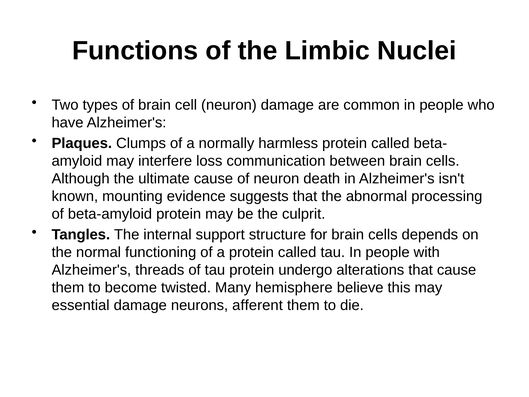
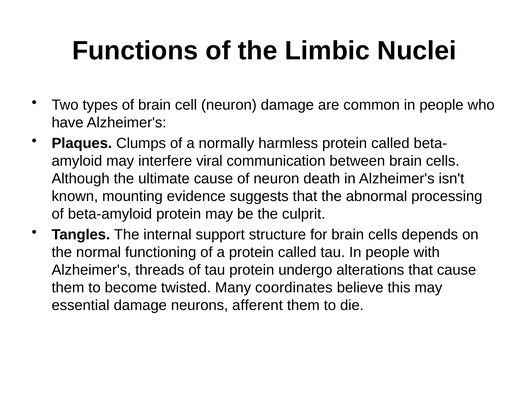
loss: loss -> viral
hemisphere: hemisphere -> coordinates
